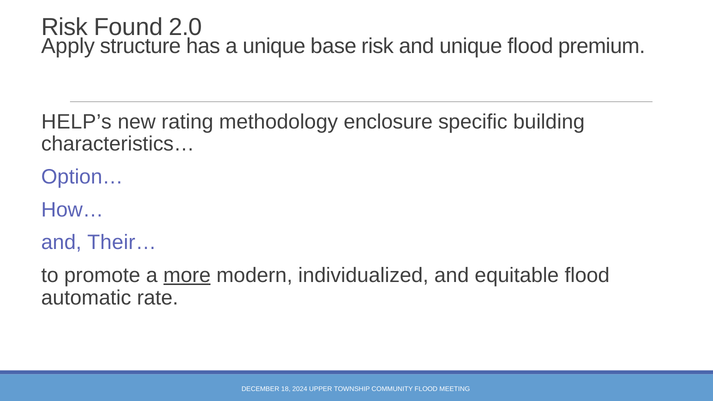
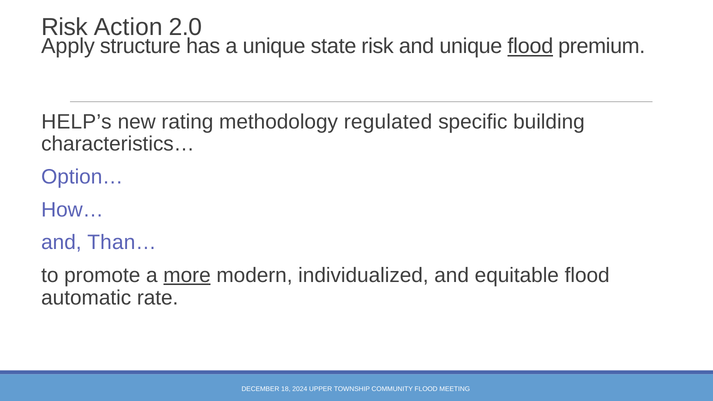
Found: Found -> Action
base: base -> state
flood at (530, 46) underline: none -> present
enclosure: enclosure -> regulated
Their…: Their… -> Than…
